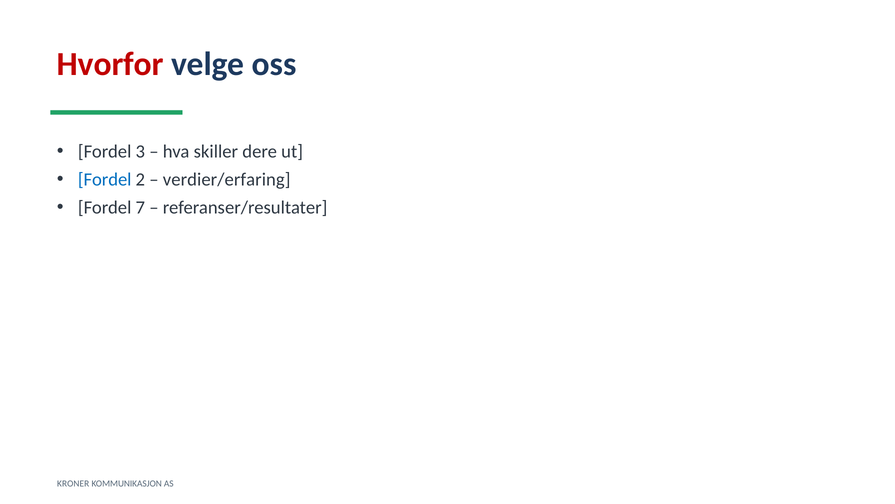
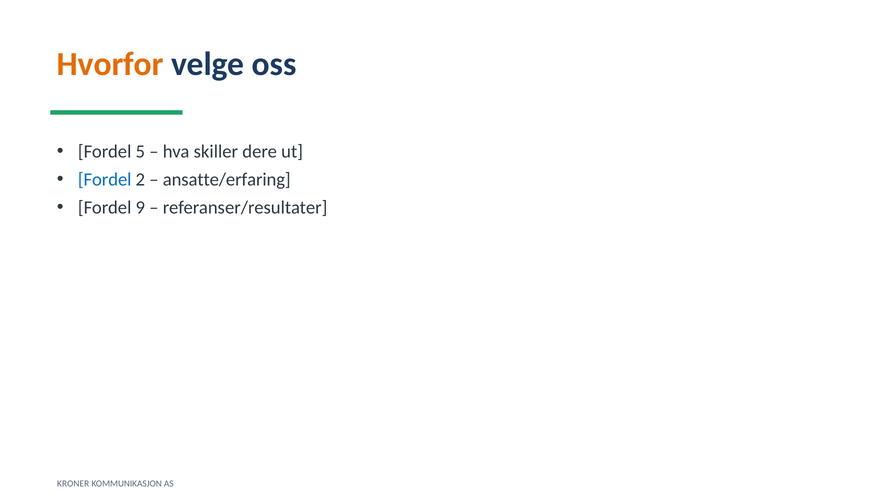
Hvorfor colour: red -> orange
3: 3 -> 5
verdier/erfaring: verdier/erfaring -> ansatte/erfaring
7: 7 -> 9
